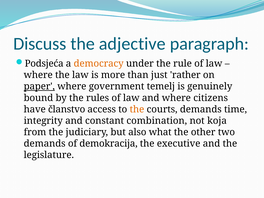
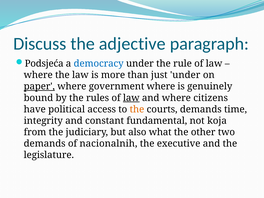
democracy colour: orange -> blue
just rather: rather -> under
government temelj: temelj -> where
law at (131, 98) underline: none -> present
članstvo: članstvo -> political
combination: combination -> fundamental
demokracija: demokracija -> nacionalnih
